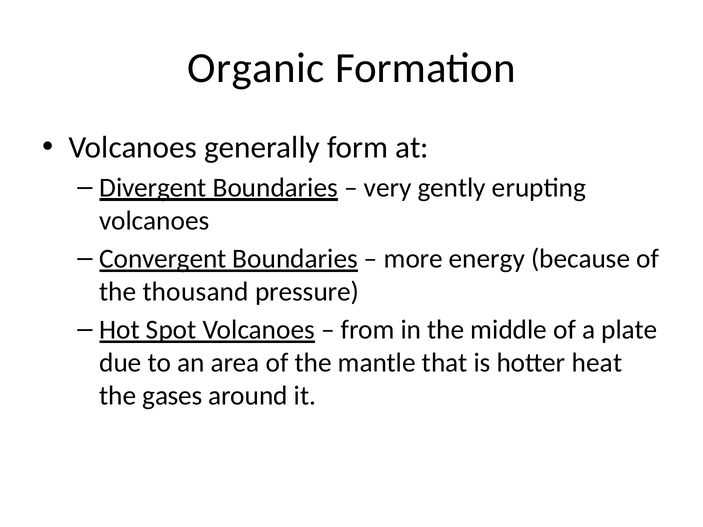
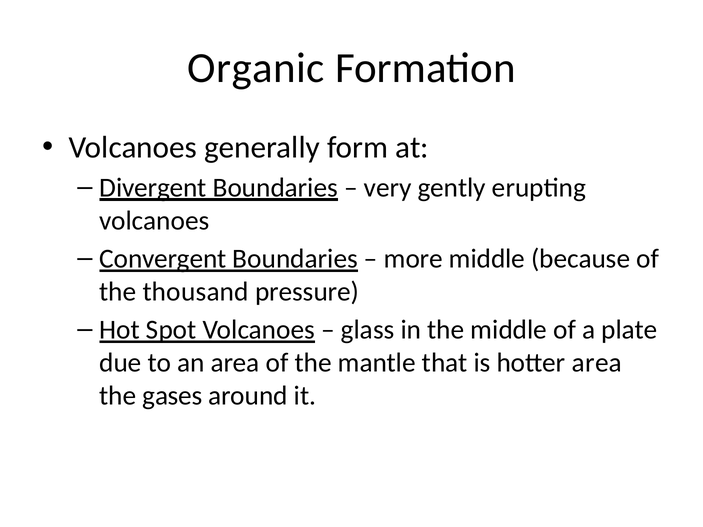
more energy: energy -> middle
from: from -> glass
hotter heat: heat -> area
